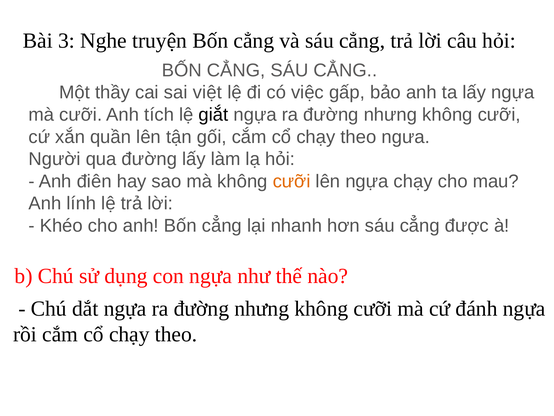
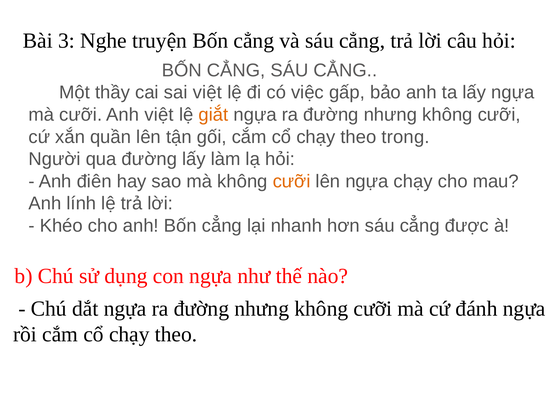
Anh tích: tích -> việt
giắt colour: black -> orange
ngưa: ngưa -> trong
